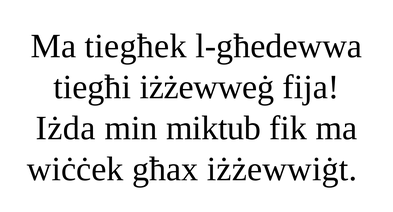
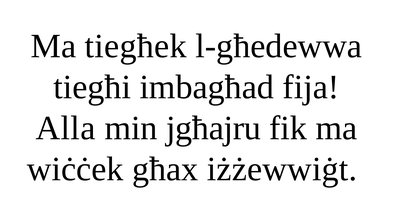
iżżewweġ: iżżewweġ -> imbagħad
Iżda: Iżda -> Alla
miktub: miktub -> jgħajru
